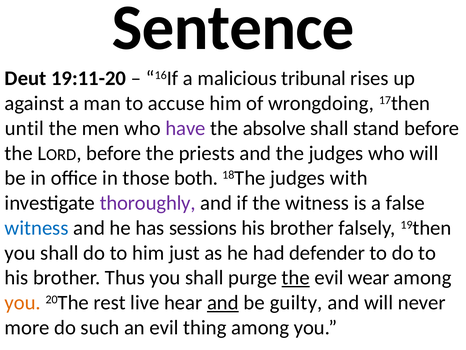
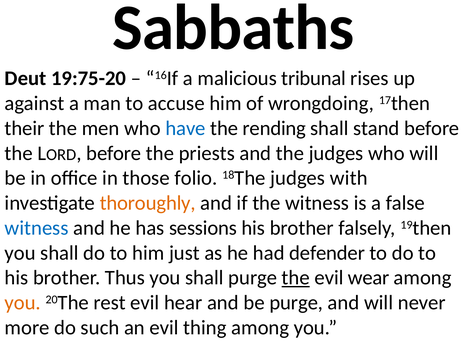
Sentence: Sentence -> Sabbaths
19:11-20: 19:11-20 -> 19:75-20
until: until -> their
have colour: purple -> blue
absolve: absolve -> rending
both: both -> folio
thoroughly colour: purple -> orange
rest live: live -> evil
and at (223, 302) underline: present -> none
be guilty: guilty -> purge
